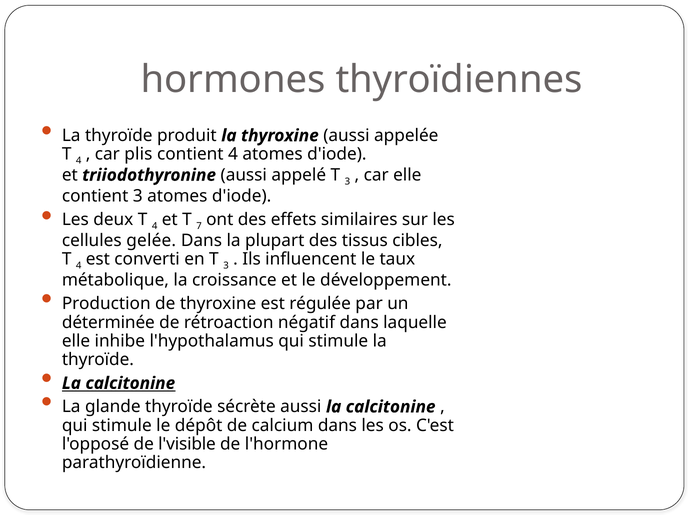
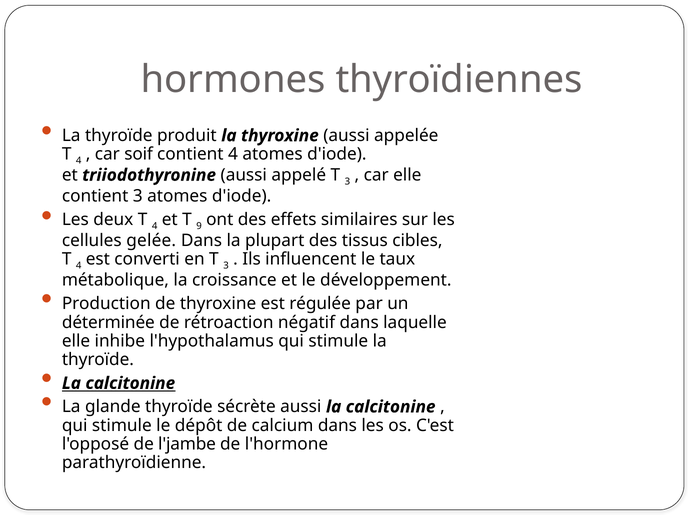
plis: plis -> soif
7: 7 -> 9
l'visible: l'visible -> l'jambe
